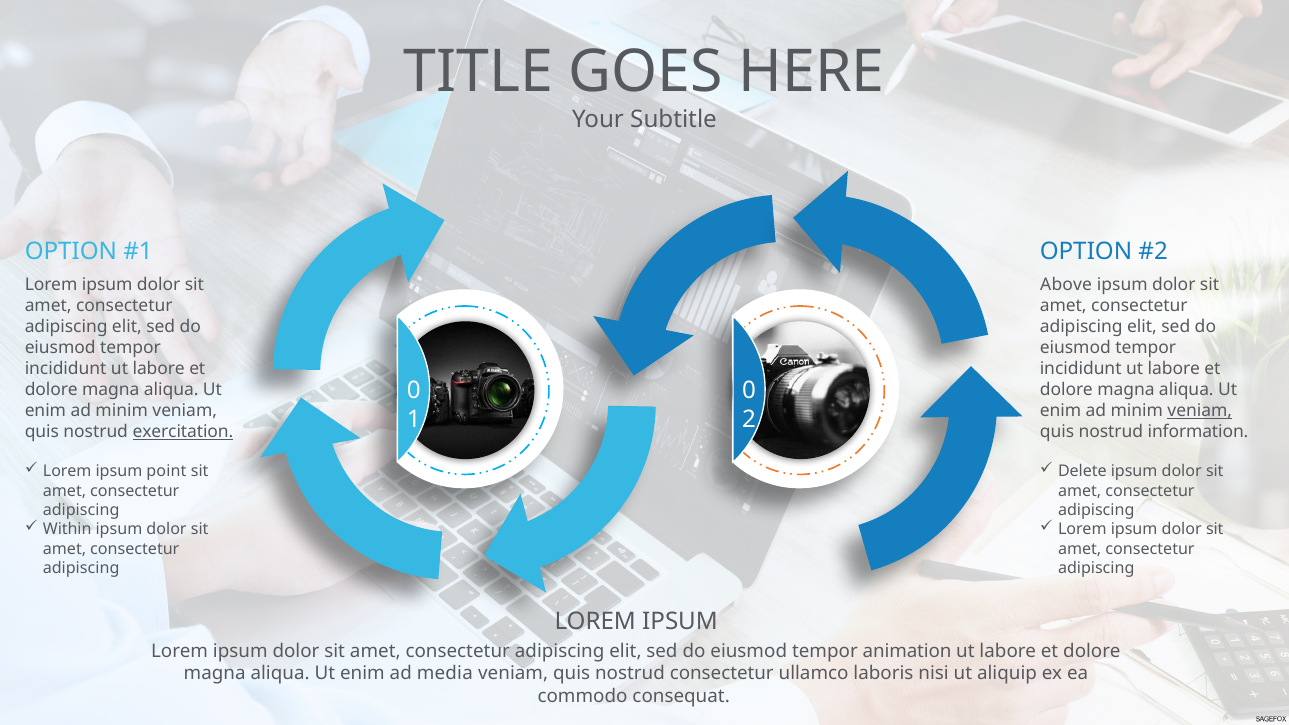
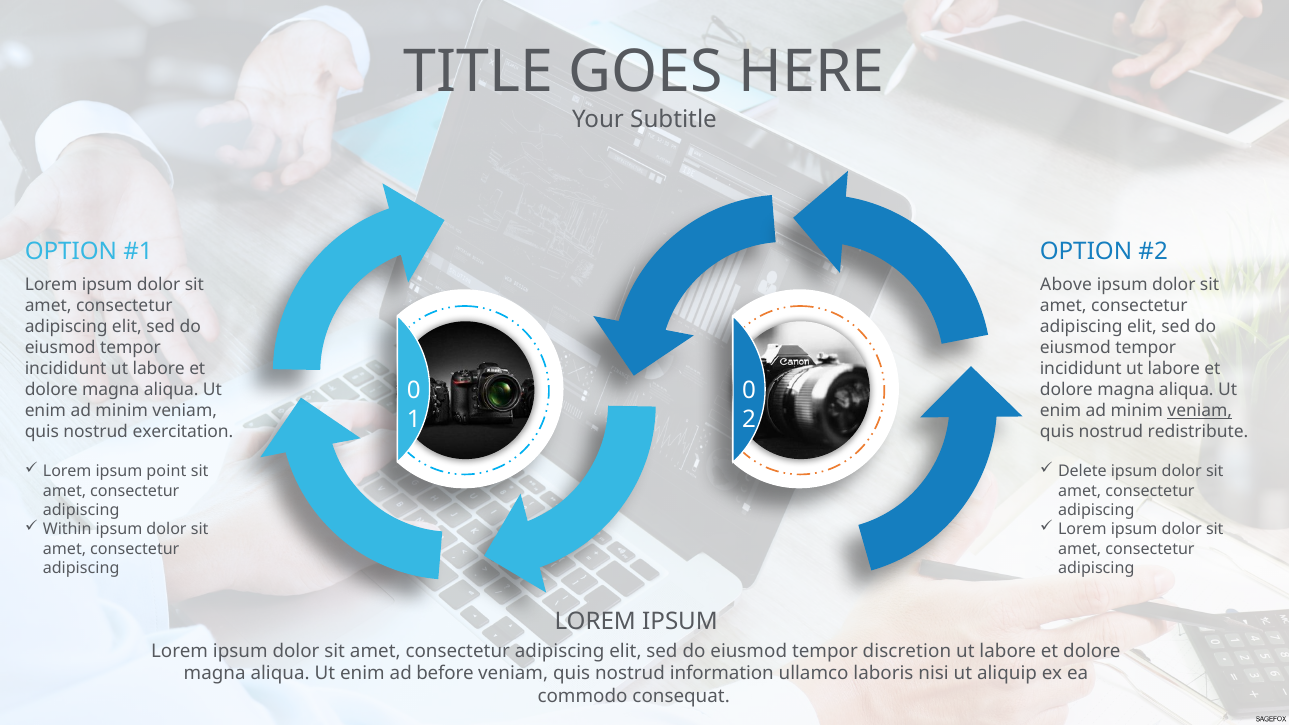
exercitation underline: present -> none
information: information -> redistribute
animation: animation -> discretion
media: media -> before
nostrud consectetur: consectetur -> information
